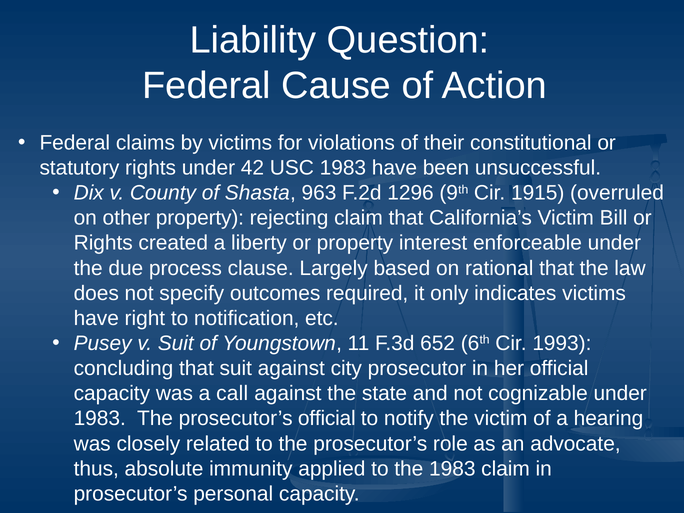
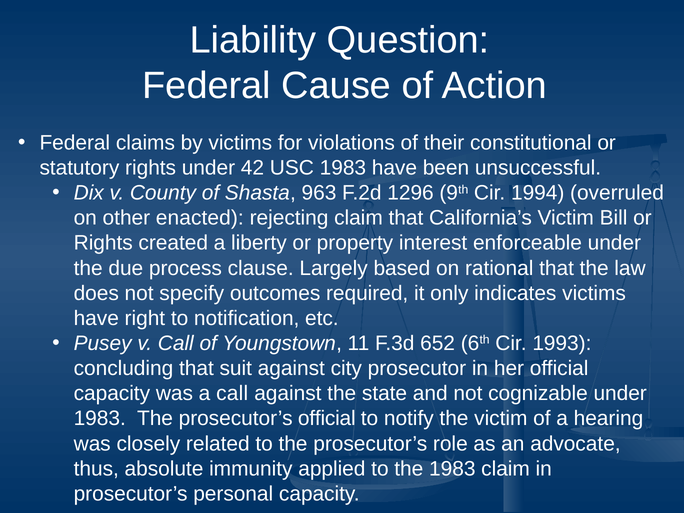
1915: 1915 -> 1994
other property: property -> enacted
v Suit: Suit -> Call
